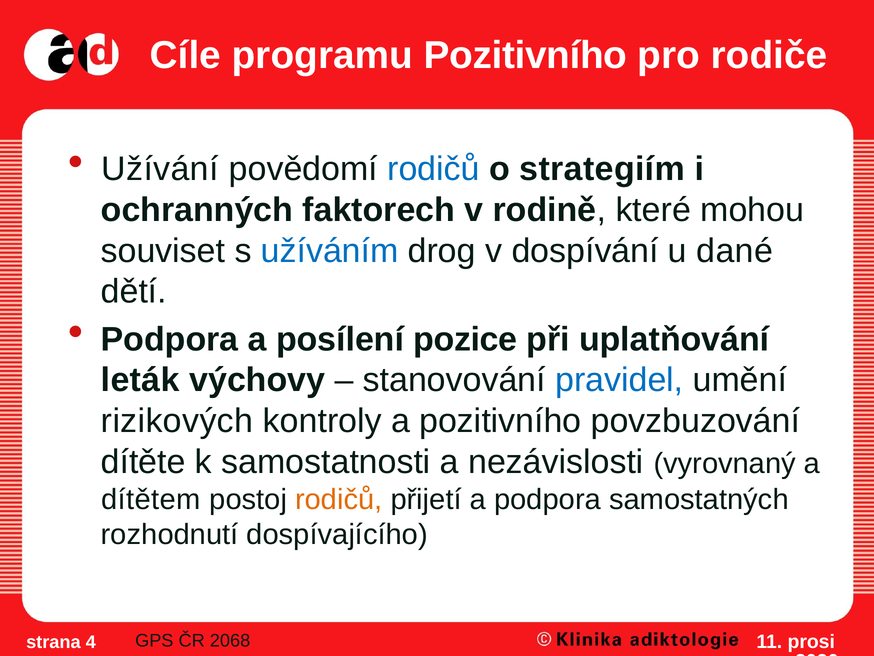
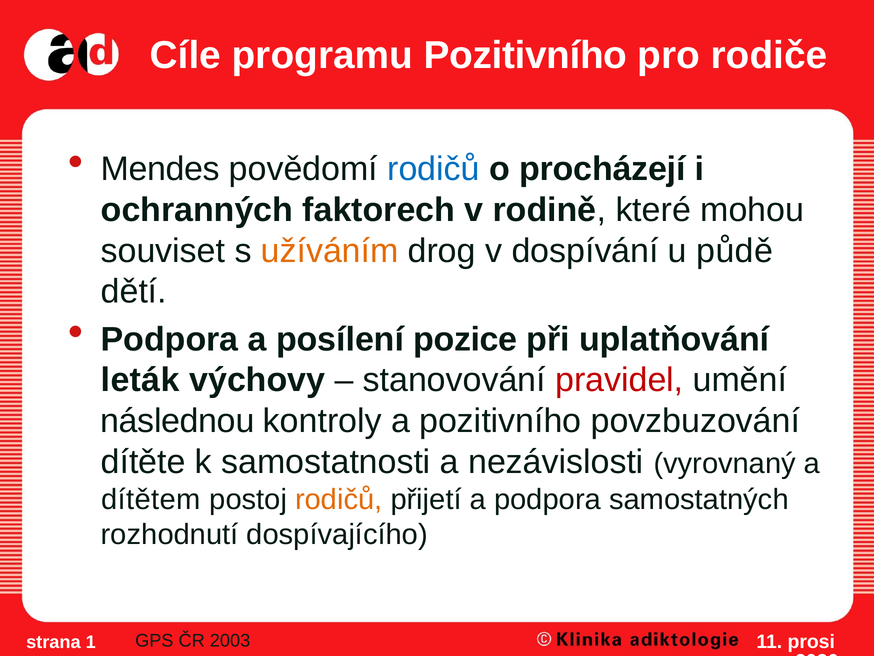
Užívání: Užívání -> Mendes
strategiím: strategiím -> procházejí
užíváním colour: blue -> orange
dané: dané -> půdě
pravidel colour: blue -> red
rizikových: rizikových -> následnou
4: 4 -> 1
2068: 2068 -> 2003
